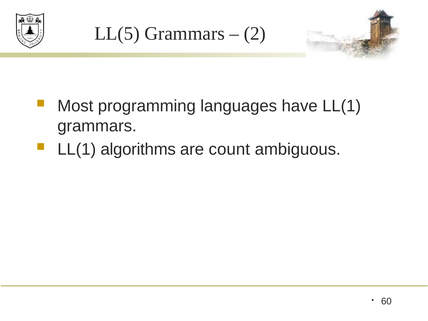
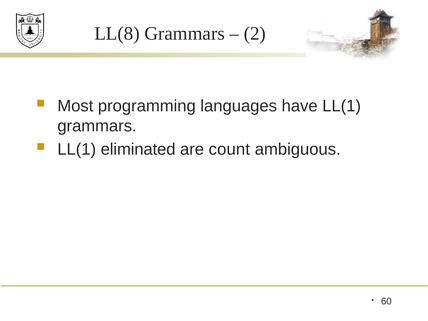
LL(5: LL(5 -> LL(8
algorithms: algorithms -> eliminated
